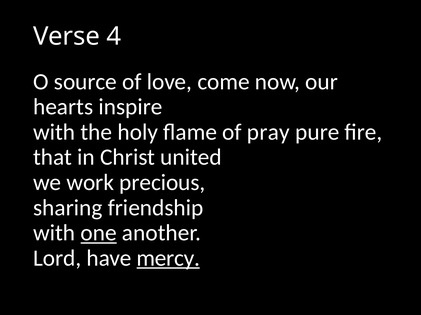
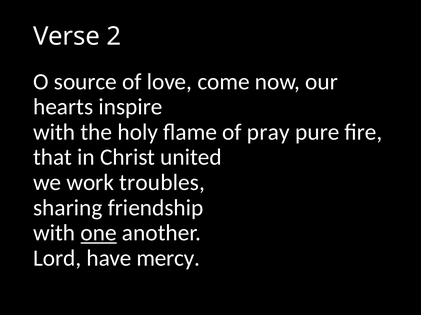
4: 4 -> 2
precious: precious -> troubles
mercy underline: present -> none
